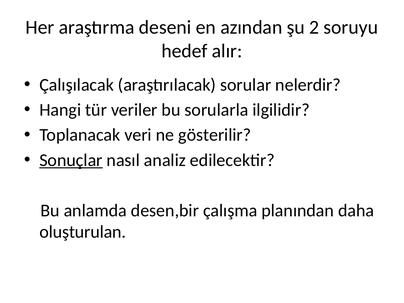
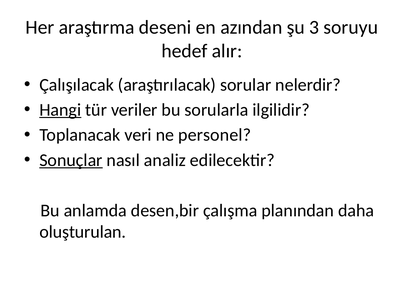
2: 2 -> 3
Hangi underline: none -> present
gösterilir: gösterilir -> personel
